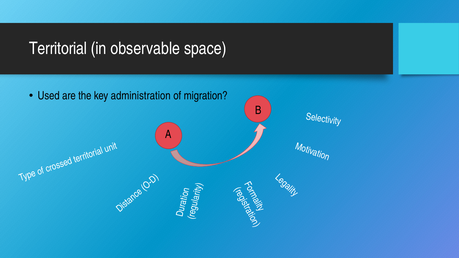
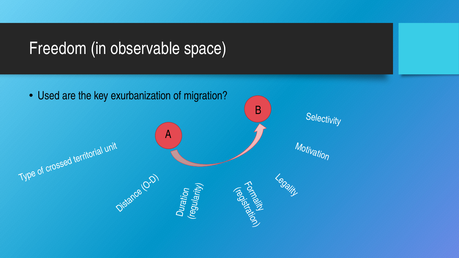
Territorial: Territorial -> Freedom
administration: administration -> exurbanization
